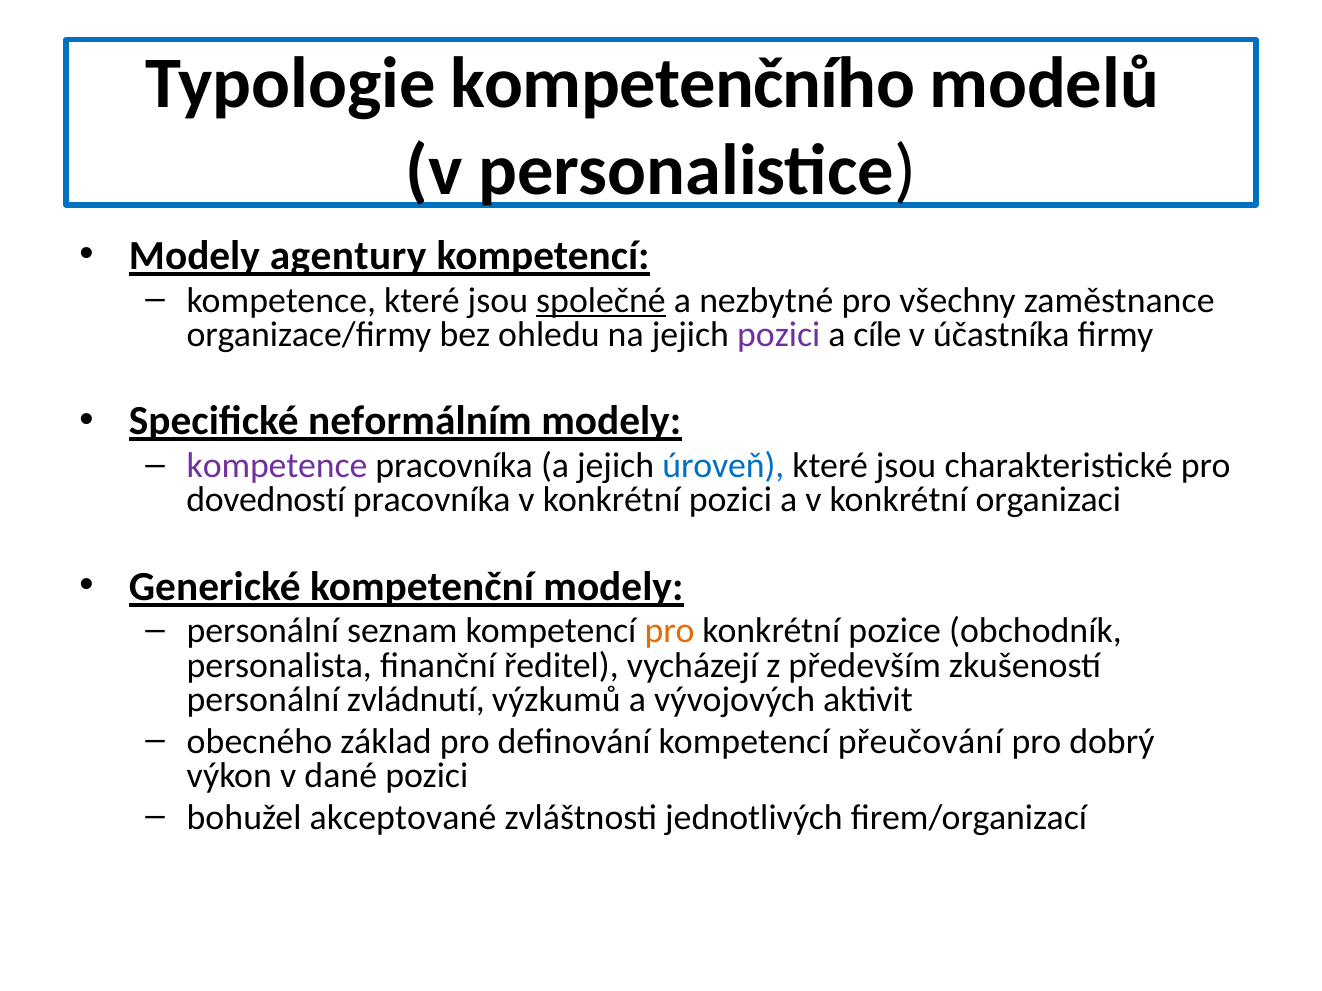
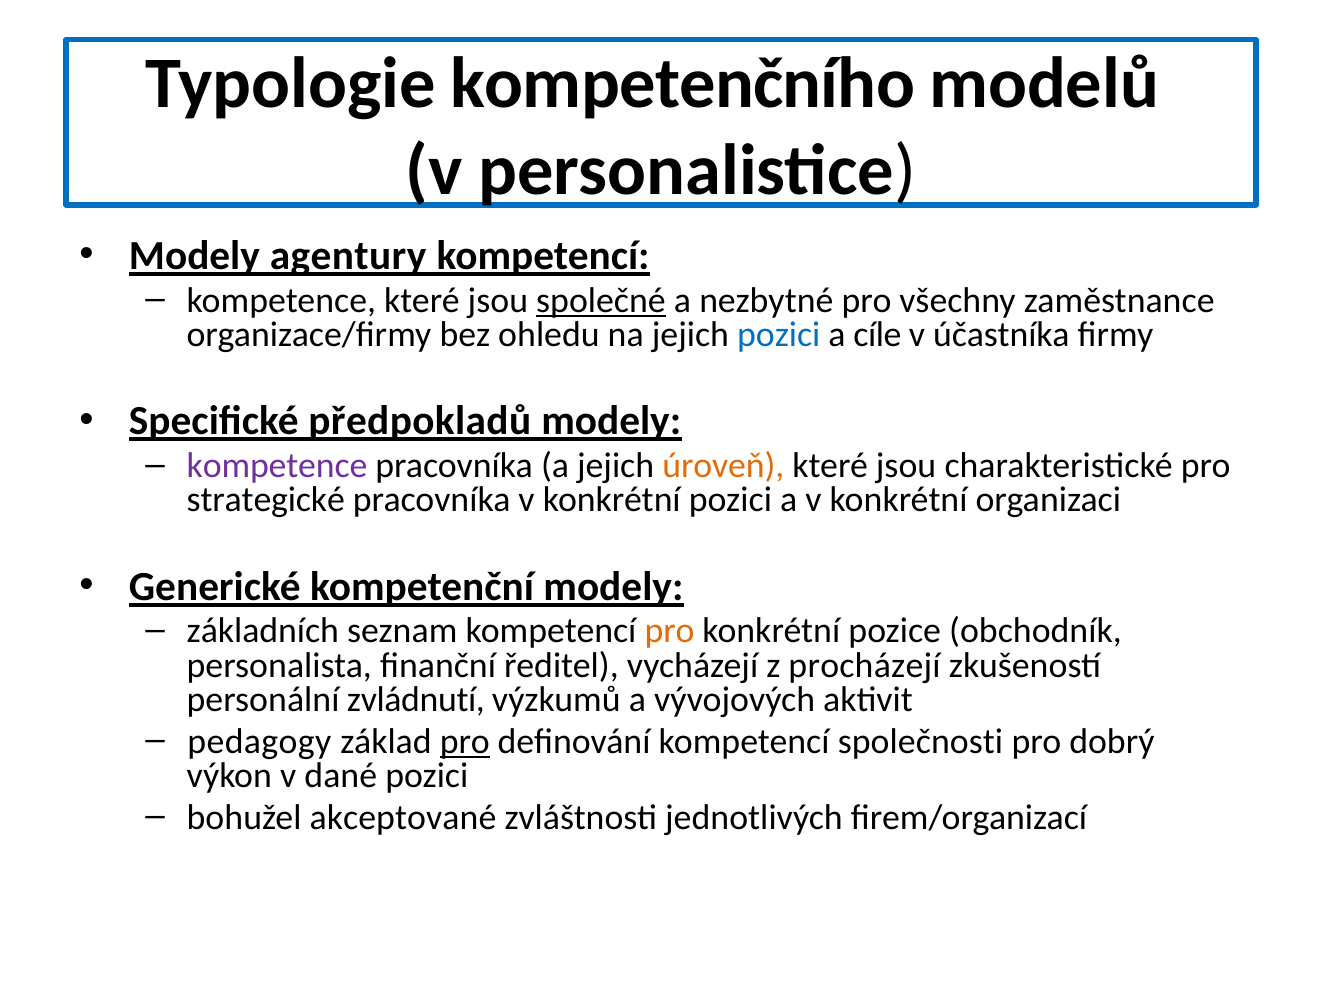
pozici at (779, 335) colour: purple -> blue
neformálním: neformálním -> předpokladů
úroveň colour: blue -> orange
dovedností: dovedností -> strategické
personální at (263, 631): personální -> základních
především: především -> procházejí
obecného: obecného -> pedagogy
pro at (465, 742) underline: none -> present
přeučování: přeučování -> společnosti
